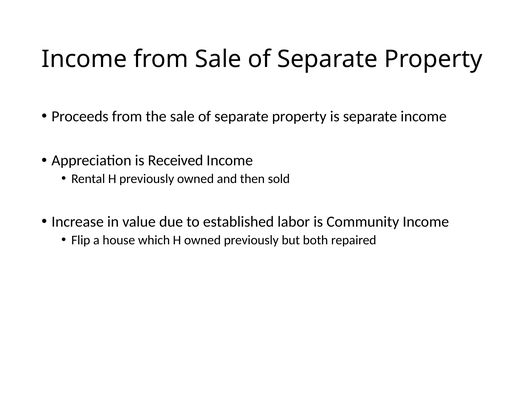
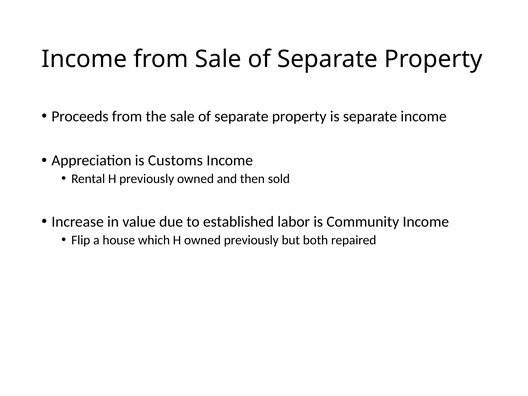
Received: Received -> Customs
